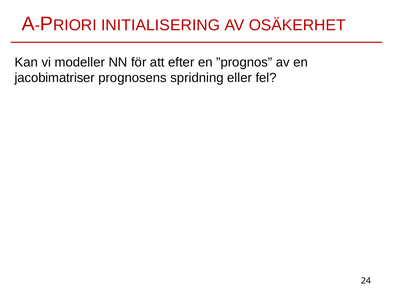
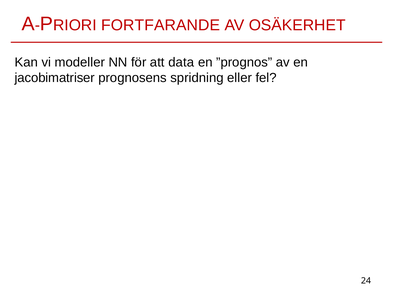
INITIALISERING: INITIALISERING -> FORTFARANDE
efter: efter -> data
